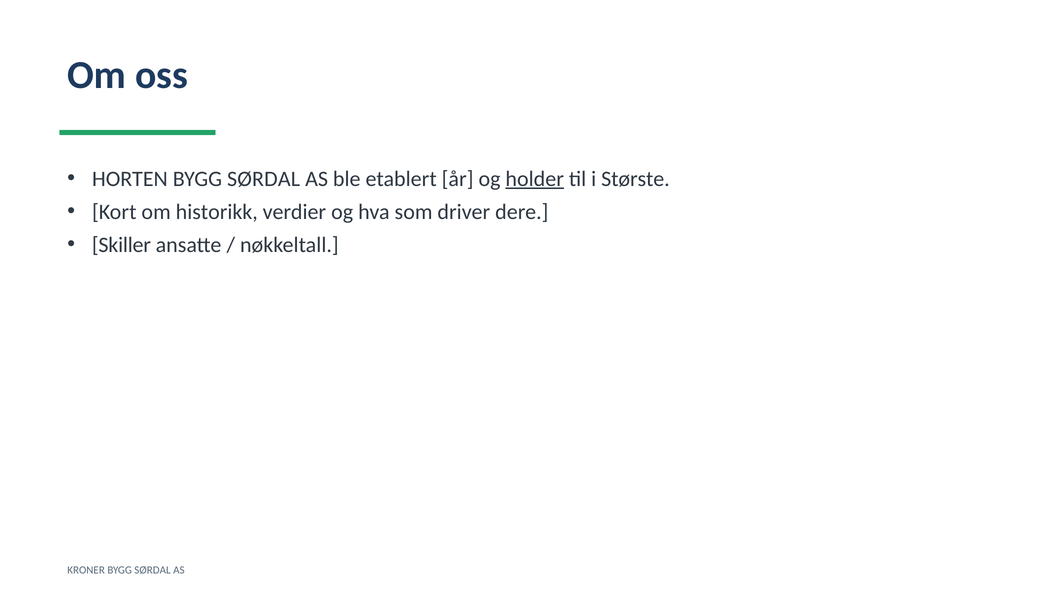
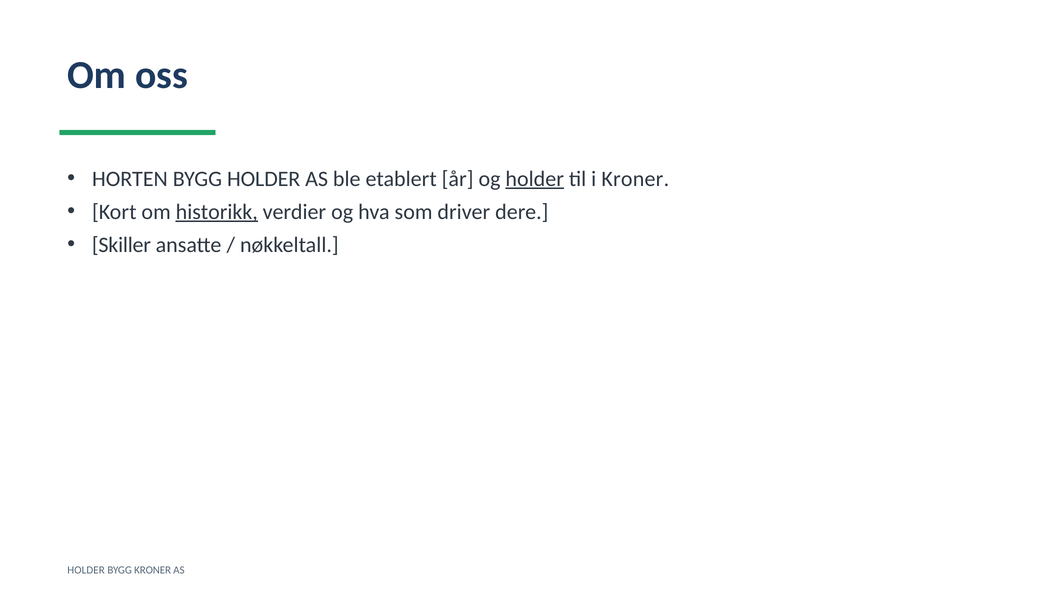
HORTEN BYGG SØRDAL: SØRDAL -> HOLDER
i Største: Største -> Kroner
historikk underline: none -> present
KRONER at (86, 570): KRONER -> HOLDER
SØRDAL at (153, 570): SØRDAL -> KRONER
